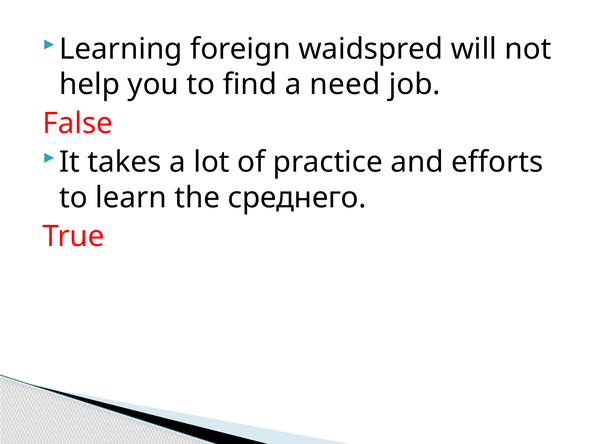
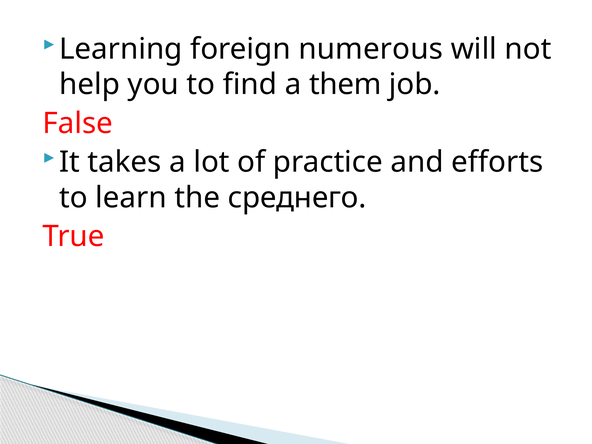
waidspred: waidspred -> numerous
need: need -> them
